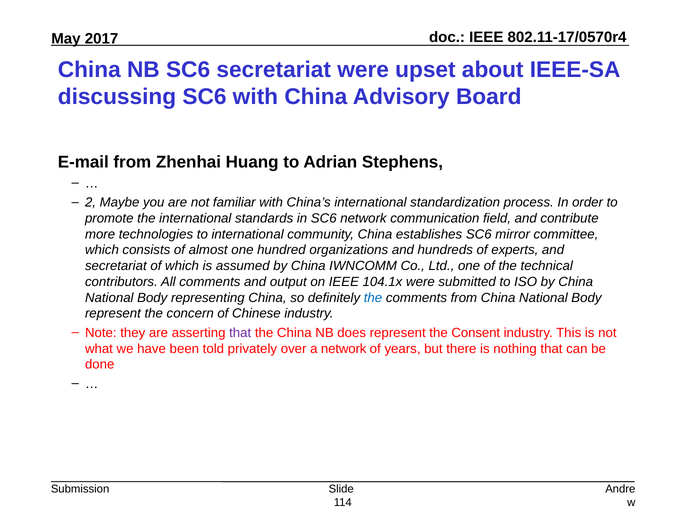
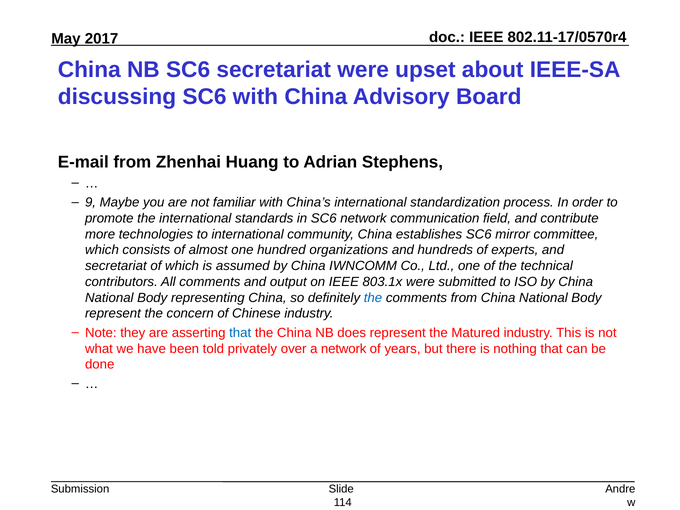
2: 2 -> 9
104.1x: 104.1x -> 803.1x
that at (240, 333) colour: purple -> blue
Consent: Consent -> Matured
